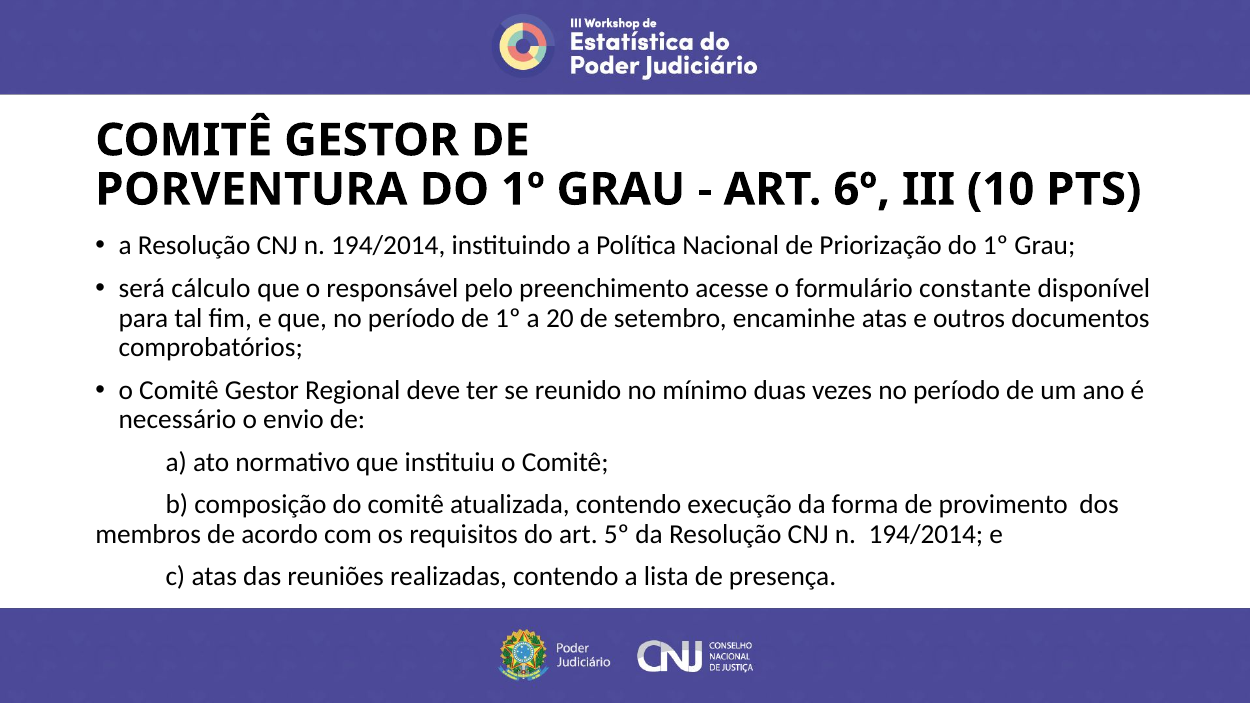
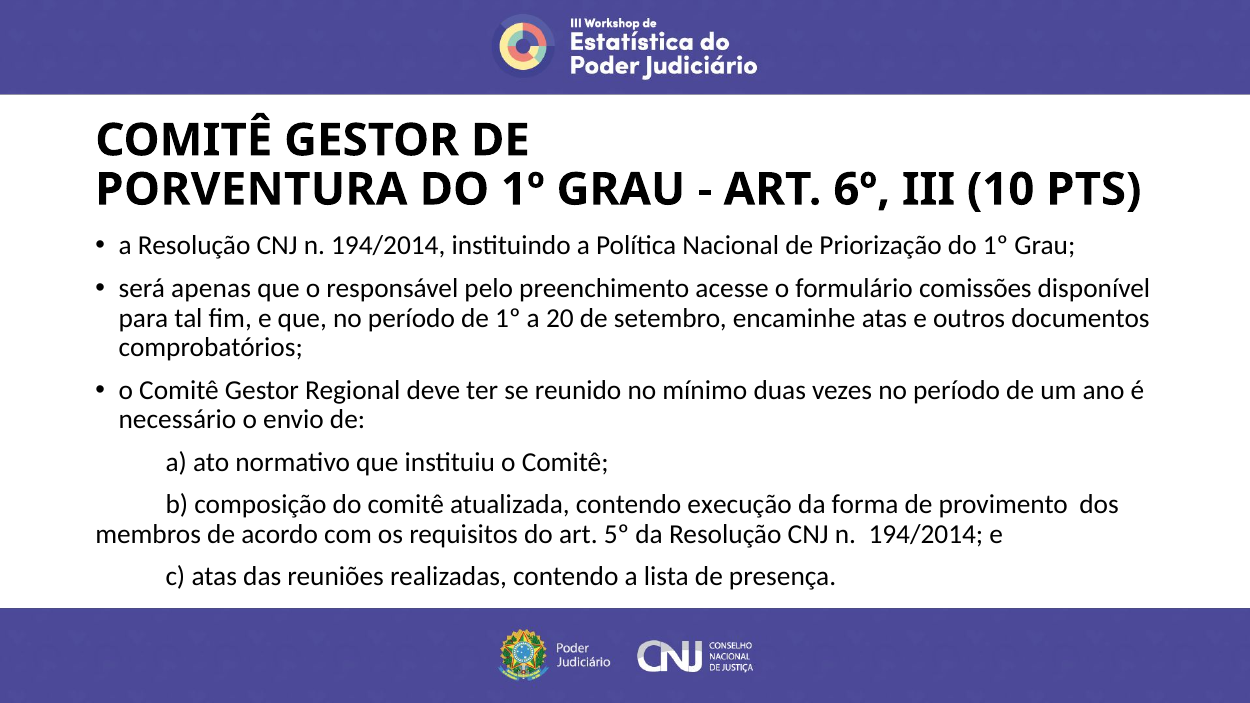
cálculo: cálculo -> apenas
constante: constante -> comissões
